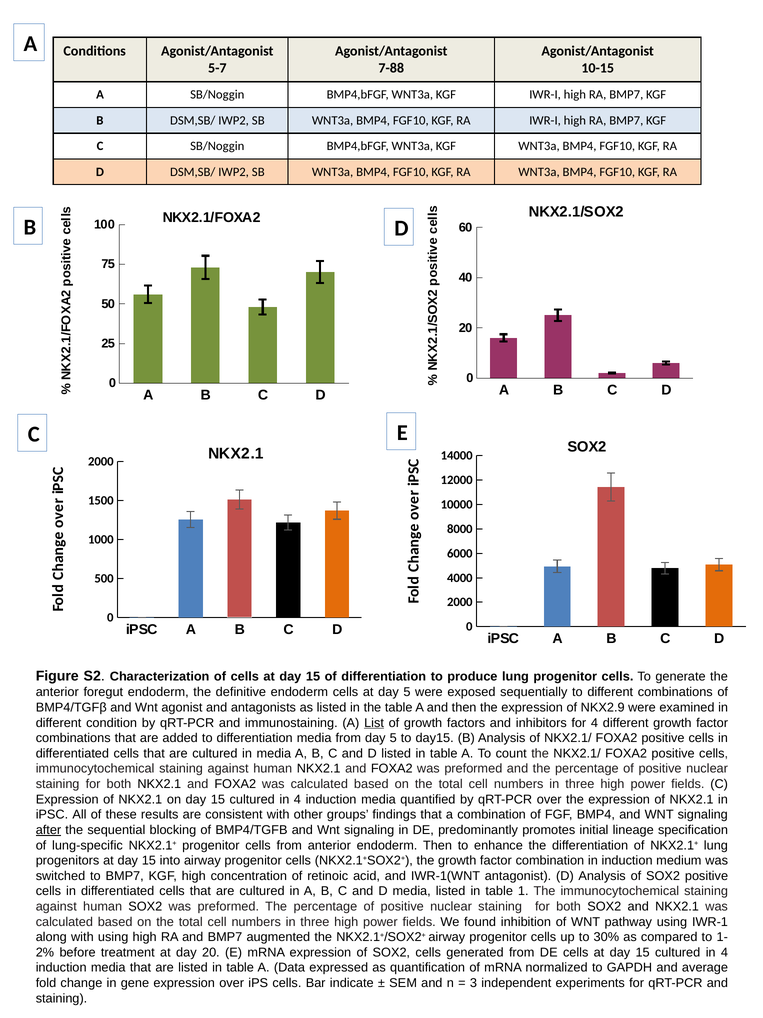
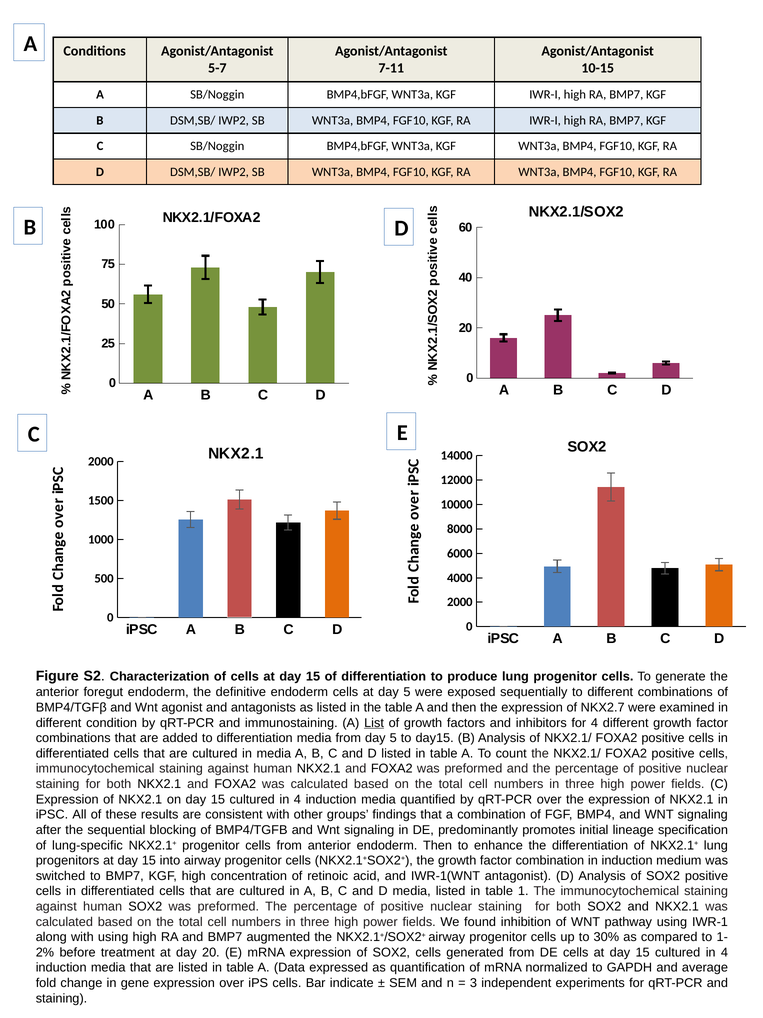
7-88: 7-88 -> 7-11
NKX2.9: NKX2.9 -> NKX2.7
after underline: present -> none
